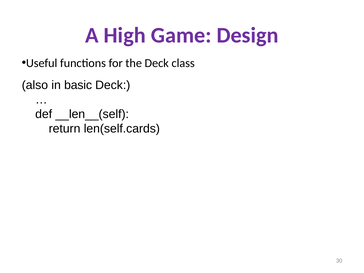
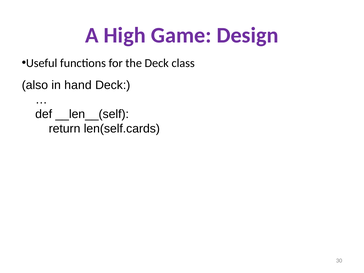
basic: basic -> hand
